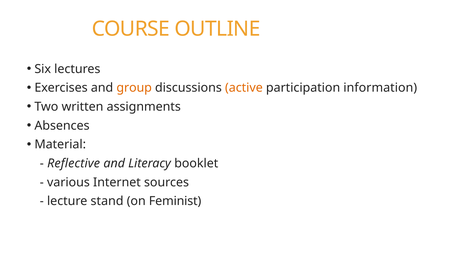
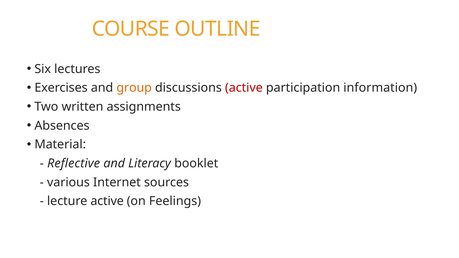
active at (244, 88) colour: orange -> red
lecture stand: stand -> active
Feminist: Feminist -> Feelings
